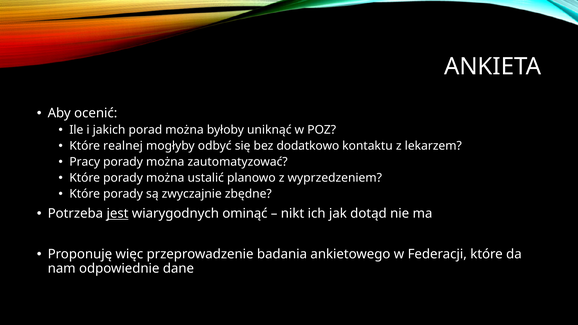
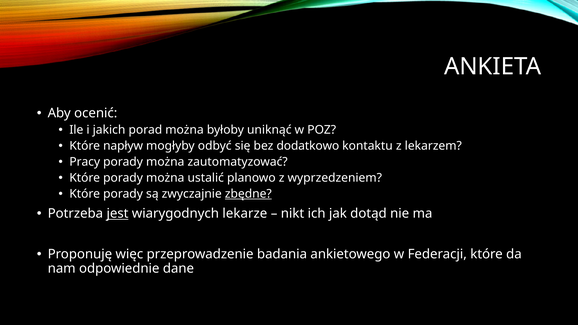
realnej: realnej -> napływ
zbędne underline: none -> present
ominąć: ominąć -> lekarze
